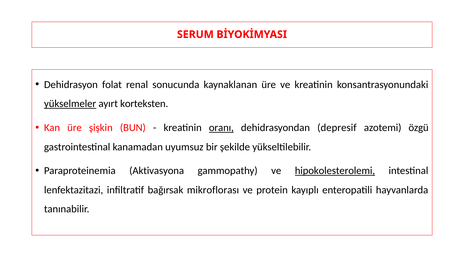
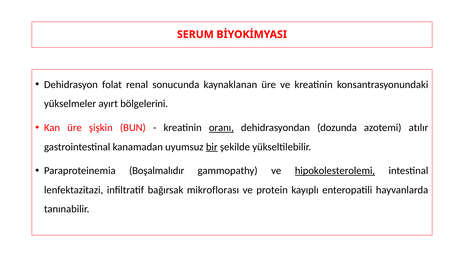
yükselmeler underline: present -> none
korteksten: korteksten -> bölgelerini
depresif: depresif -> dozunda
özgü: özgü -> atılır
bir underline: none -> present
Aktivasyona: Aktivasyona -> Boşalmalıdır
